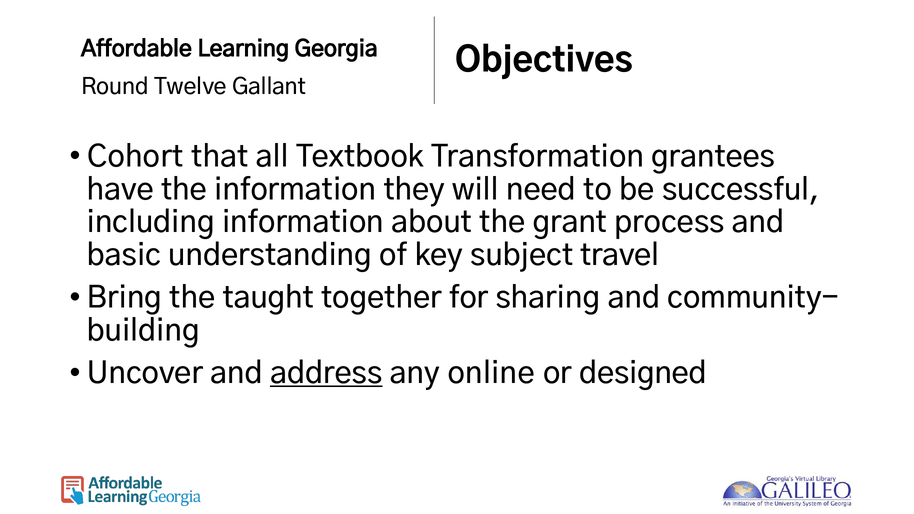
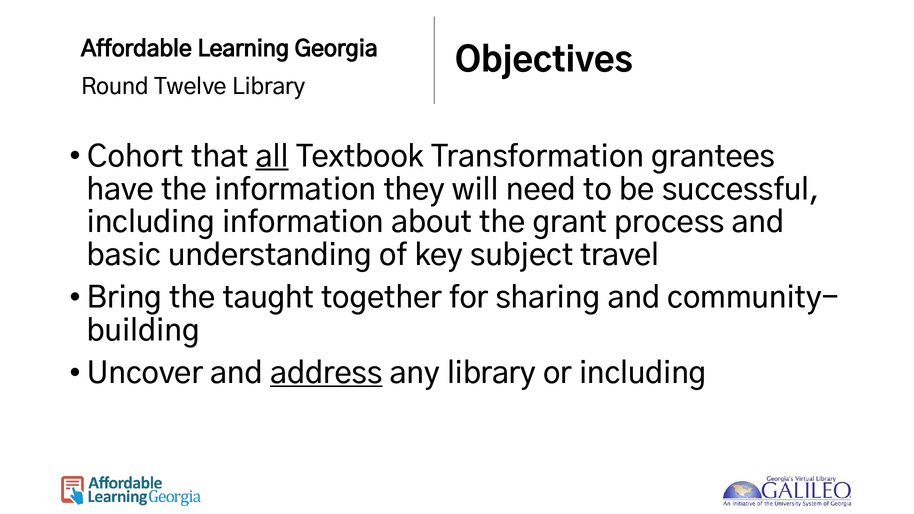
Twelve Gallant: Gallant -> Library
all underline: none -> present
any online: online -> library
or designed: designed -> including
